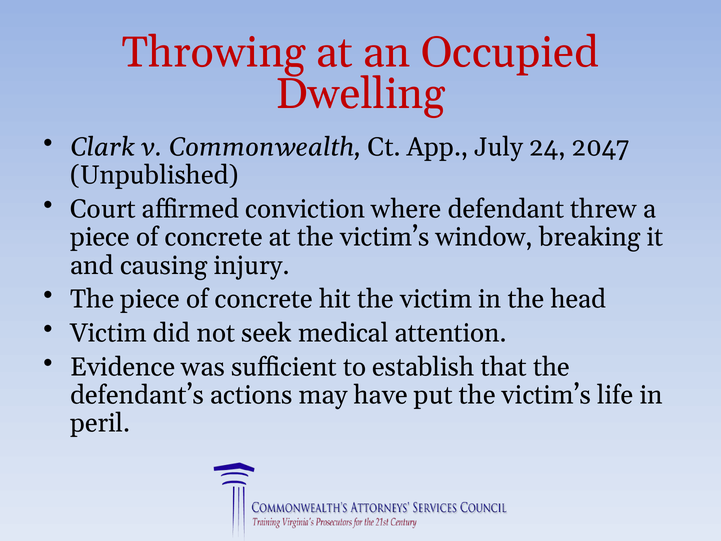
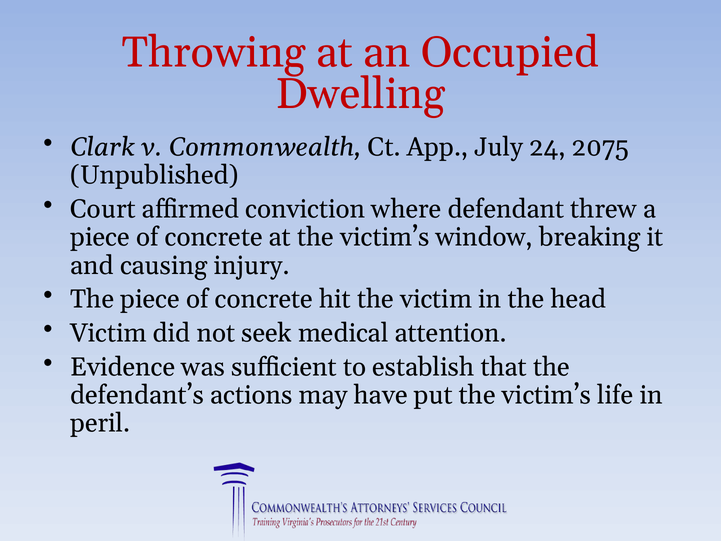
2047: 2047 -> 2075
